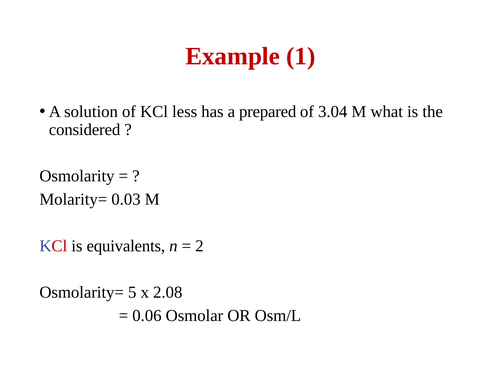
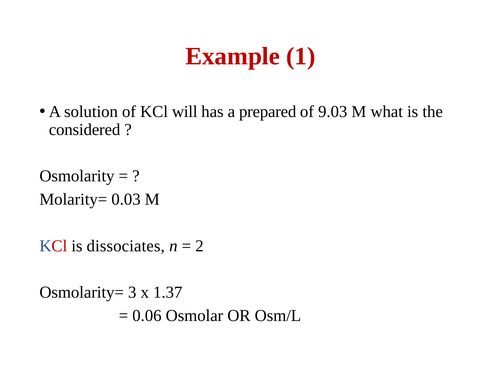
less: less -> will
3.04: 3.04 -> 9.03
equivalents: equivalents -> dissociates
5: 5 -> 3
2.08: 2.08 -> 1.37
